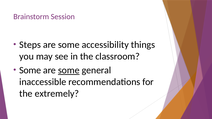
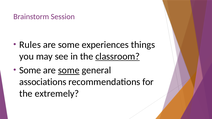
Steps: Steps -> Rules
accessibility: accessibility -> experiences
classroom underline: none -> present
inaccessible: inaccessible -> associations
